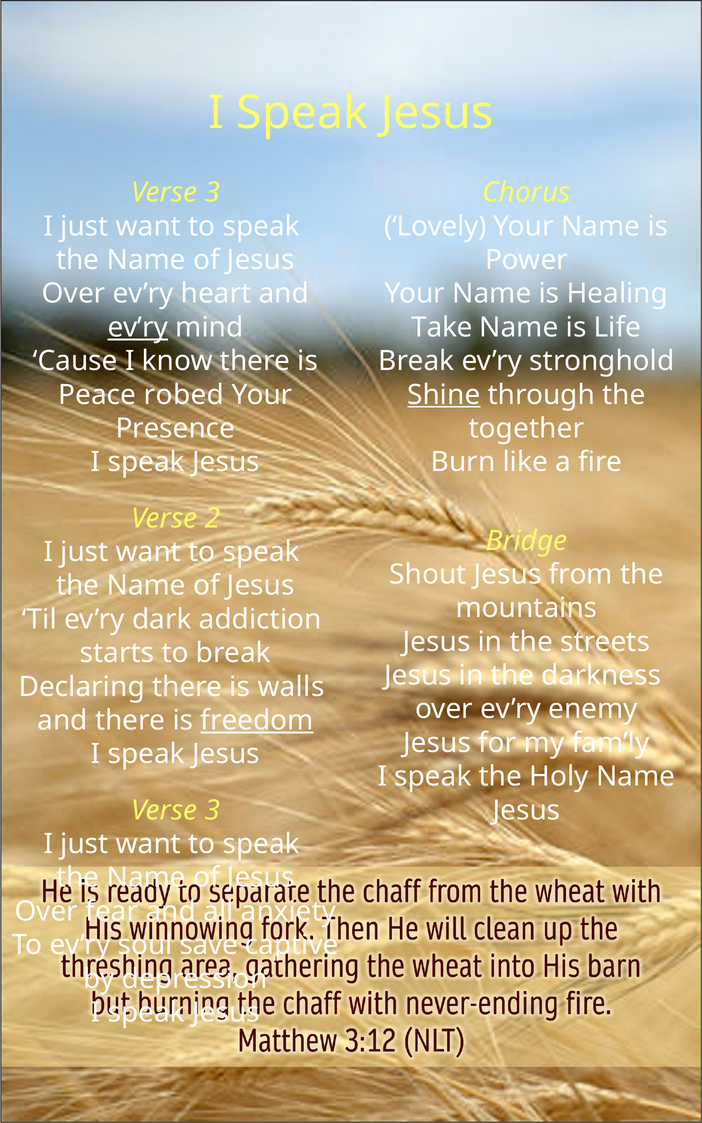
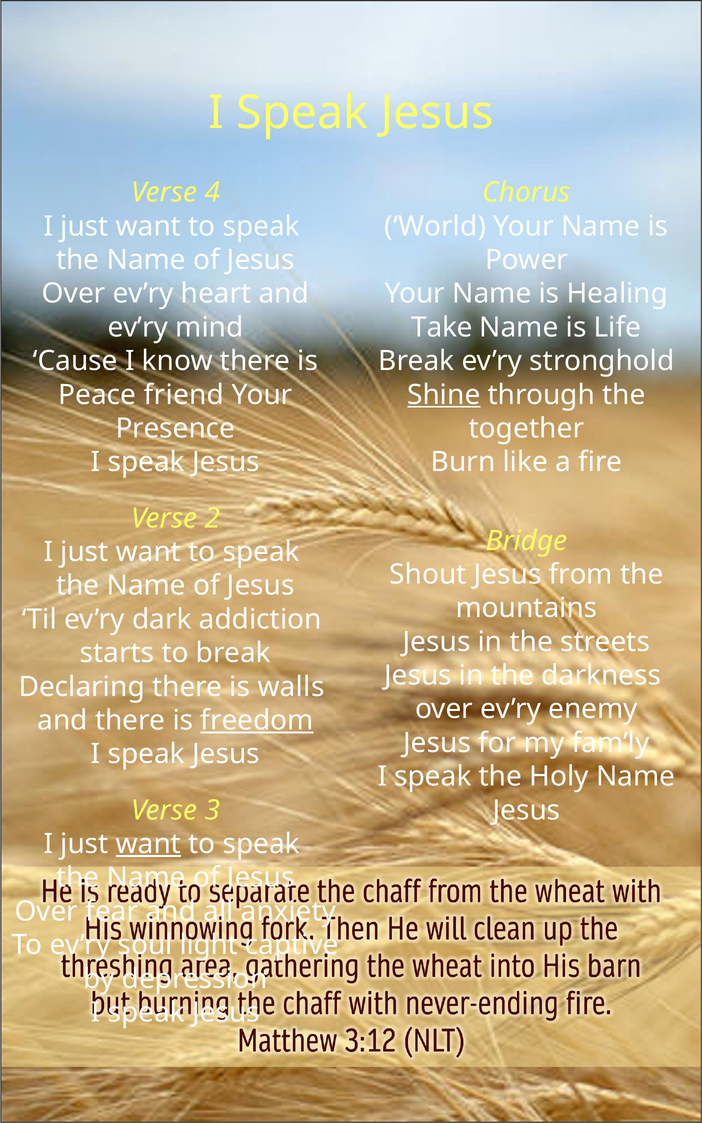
3 at (212, 193): 3 -> 4
Lovely: Lovely -> World
ev’ry at (138, 327) underline: present -> none
robed: robed -> friend
want at (148, 844) underline: none -> present
save: save -> light
